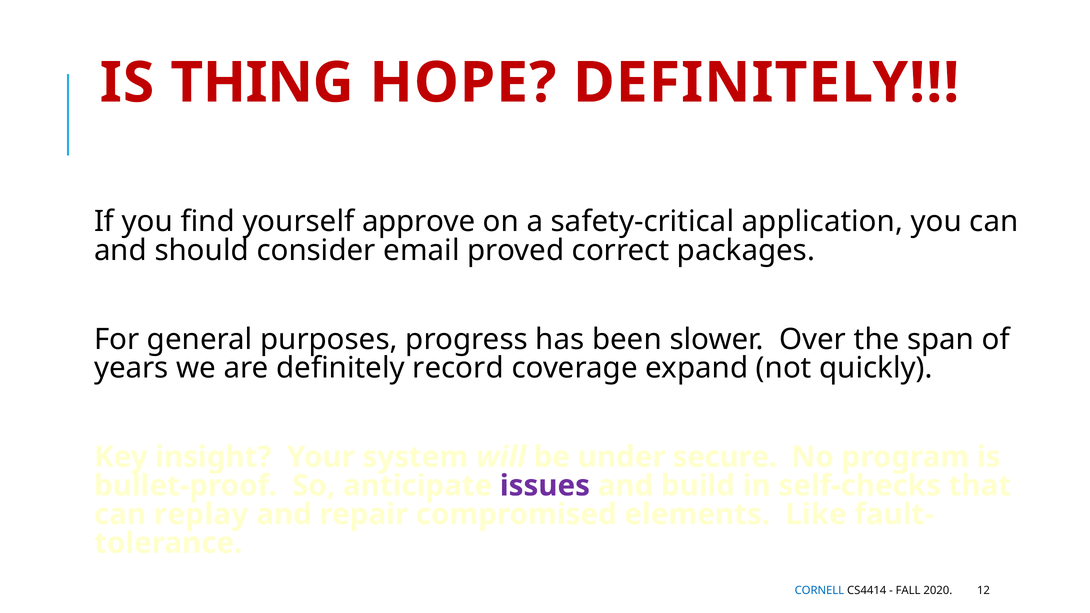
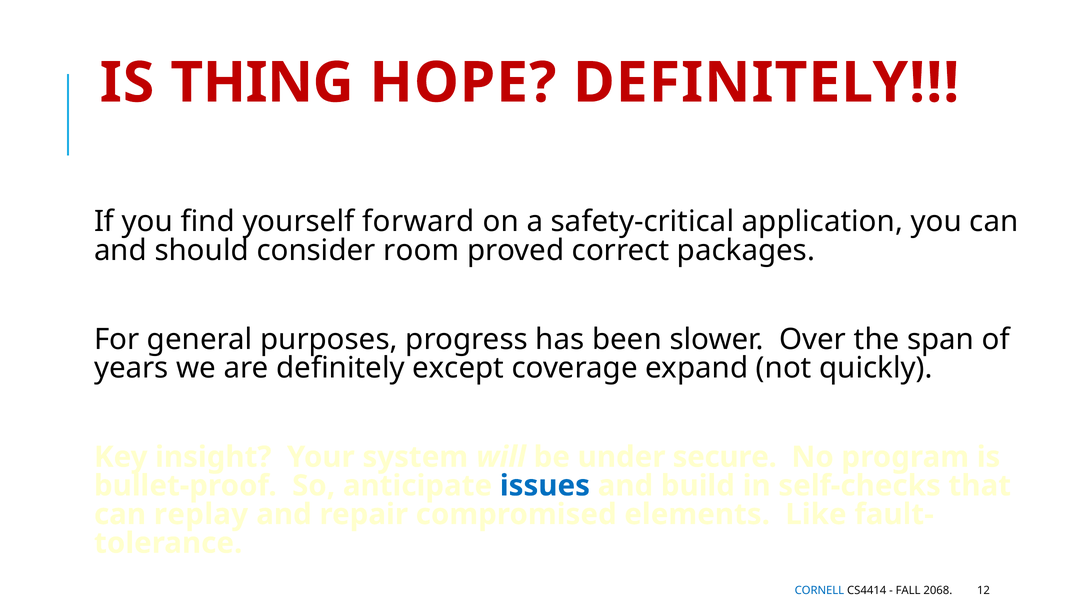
approve: approve -> forward
email: email -> room
record: record -> except
issues colour: purple -> blue
2020: 2020 -> 2068
